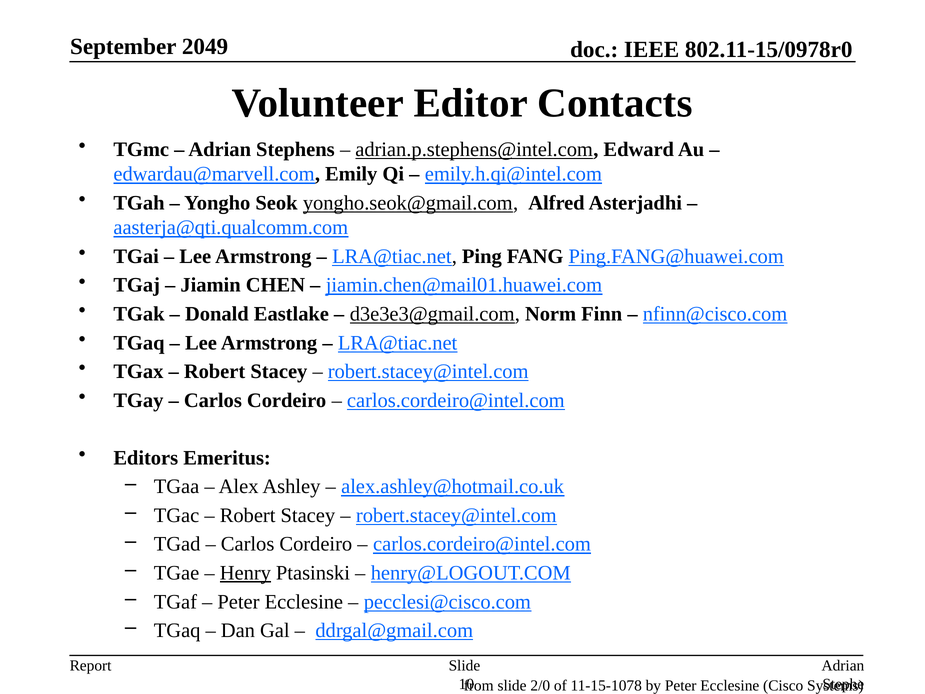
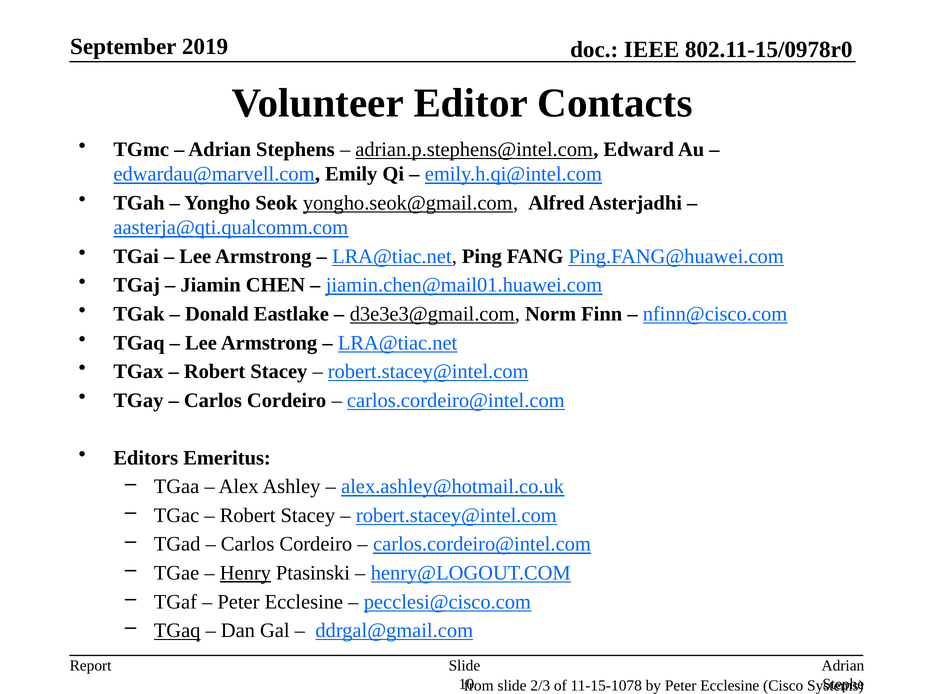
2049: 2049 -> 2019
TGaq at (177, 630) underline: none -> present
2/0: 2/0 -> 2/3
